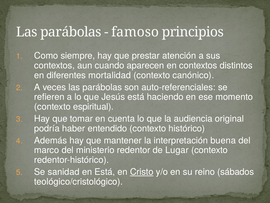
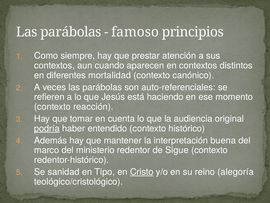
espiritual: espiritual -> reacción
podría underline: none -> present
Lugar: Lugar -> Sigue
en Está: Está -> Tipo
sábados: sábados -> alegoría
